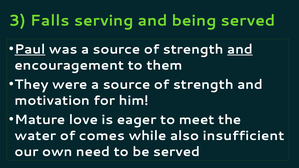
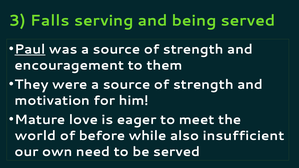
and at (240, 49) underline: present -> none
water: water -> world
comes: comes -> before
